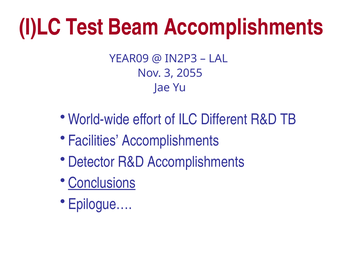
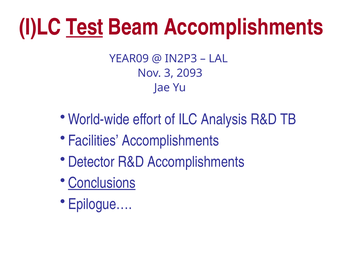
Test underline: none -> present
2055: 2055 -> 2093
Different: Different -> Analysis
